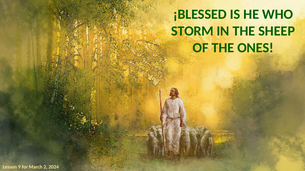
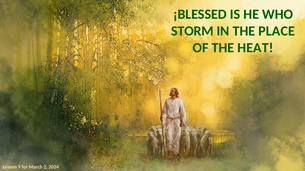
SHEEP: SHEEP -> PLACE
ONES: ONES -> HEAT
